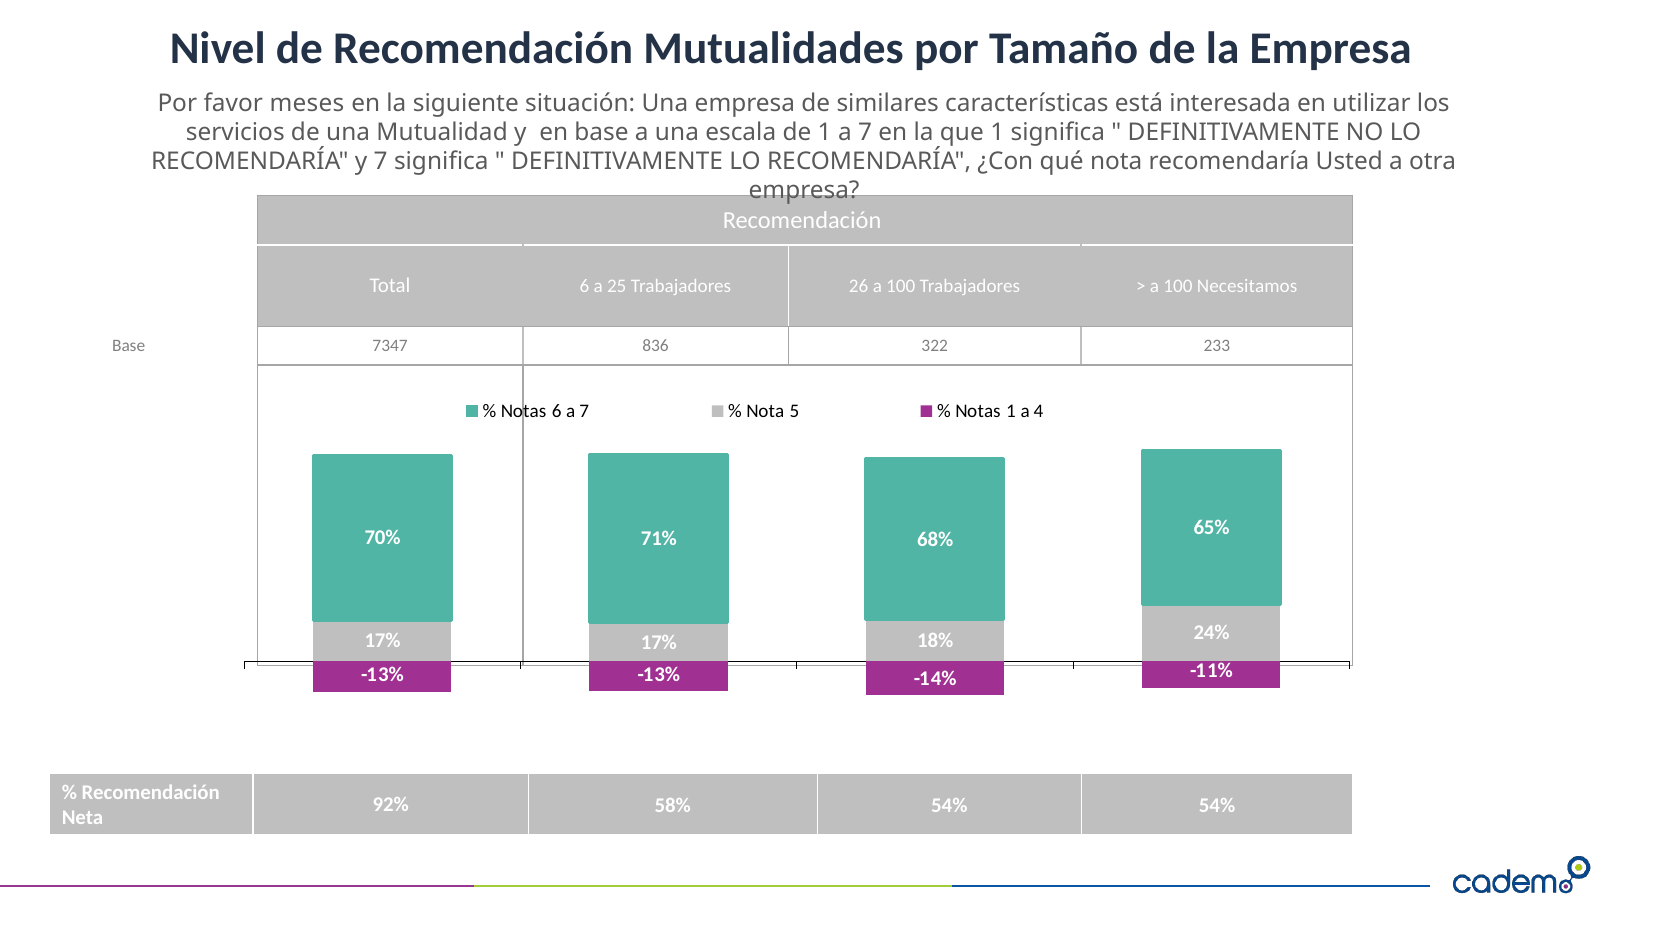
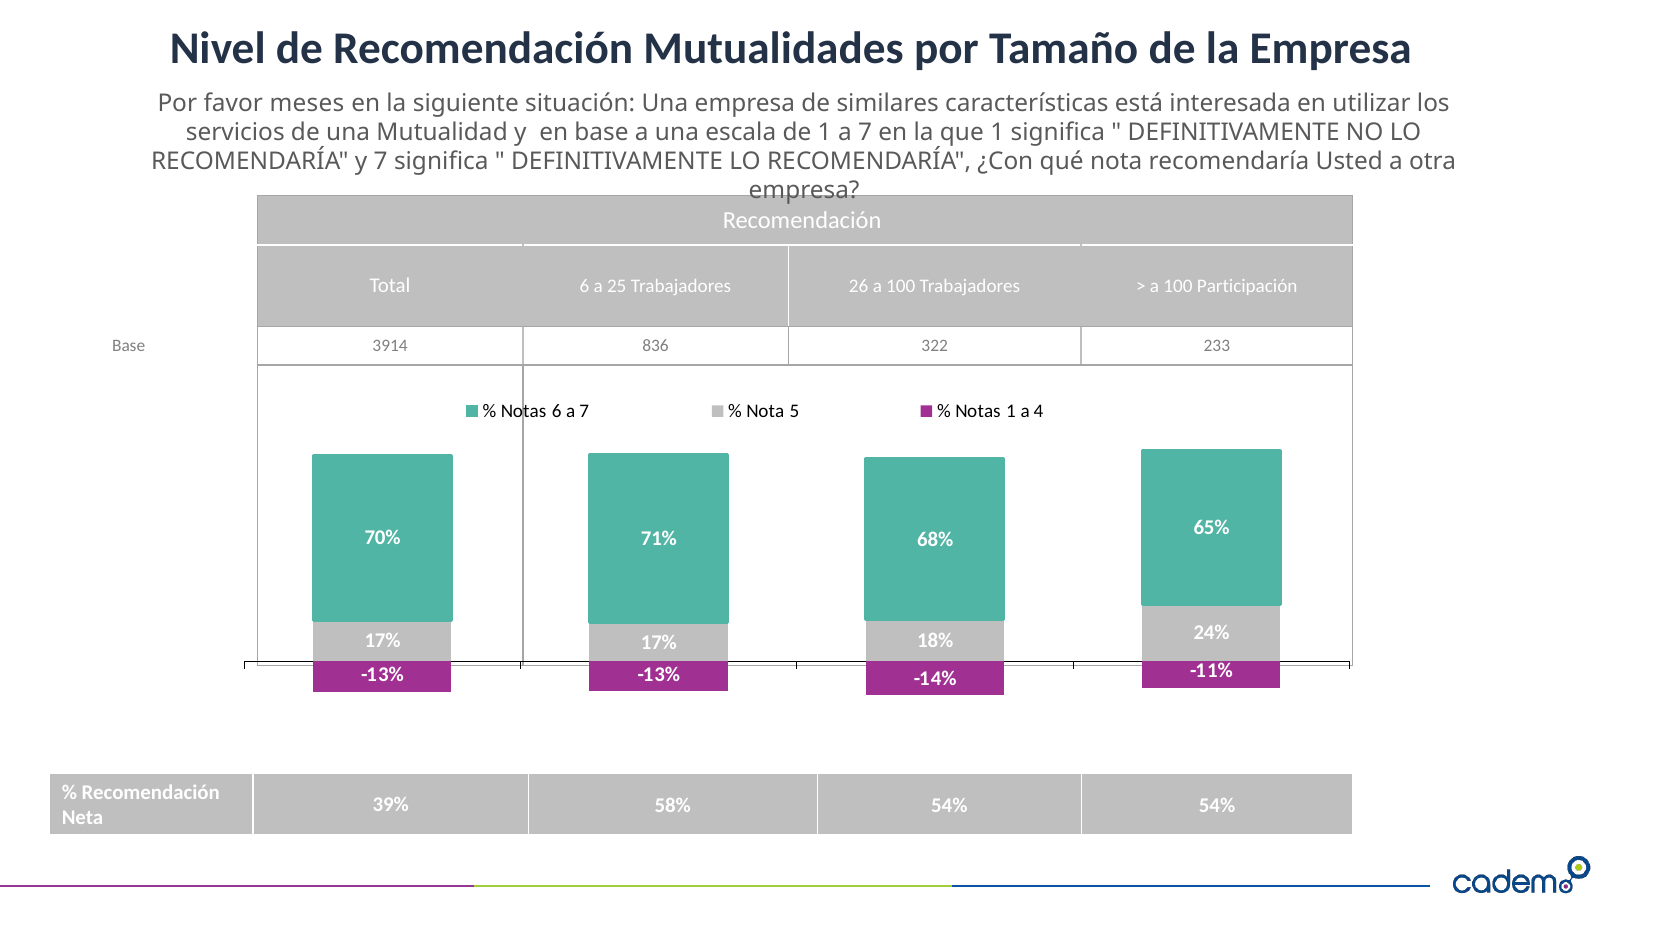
Necesitamos: Necesitamos -> Participación
7347: 7347 -> 3914
92%: 92% -> 39%
